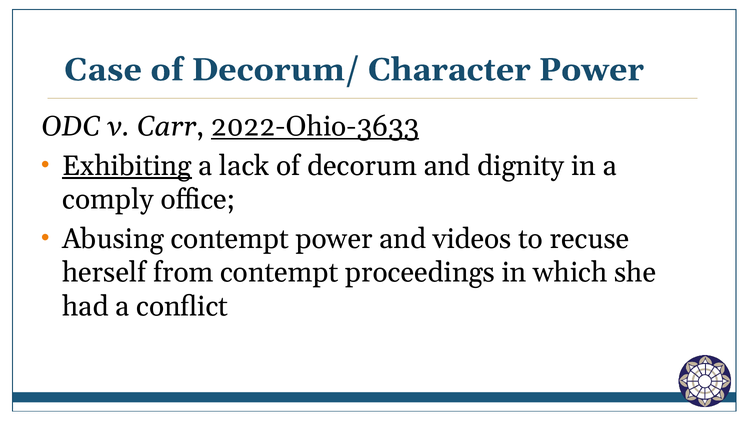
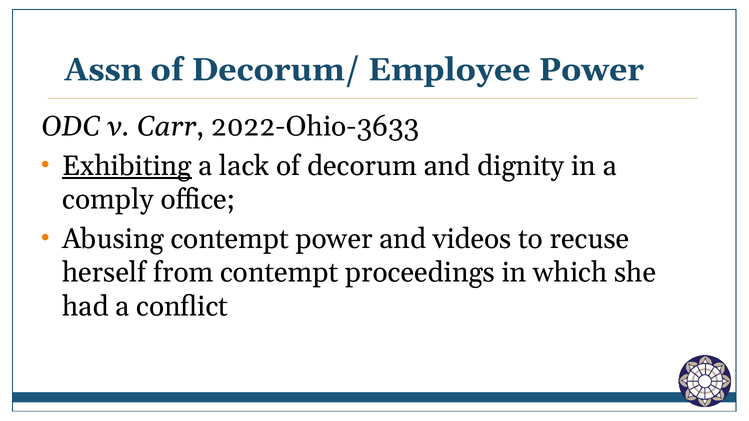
Case: Case -> Assn
Character: Character -> Employee
2022-Ohio-3633 underline: present -> none
